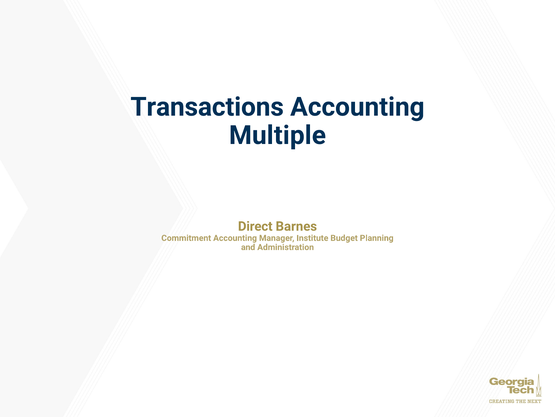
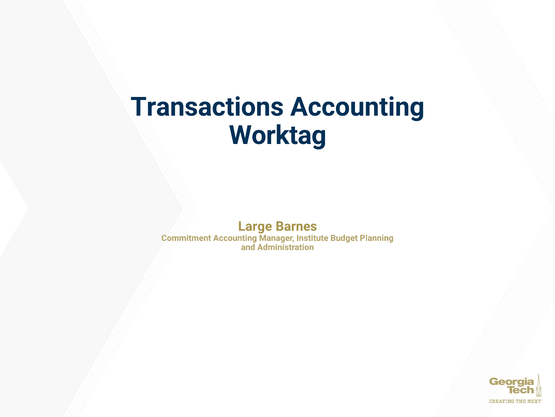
Multiple: Multiple -> Worktag
Direct: Direct -> Large
